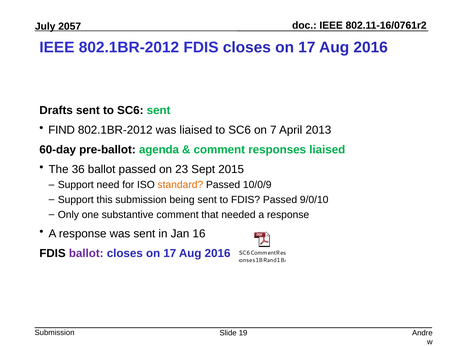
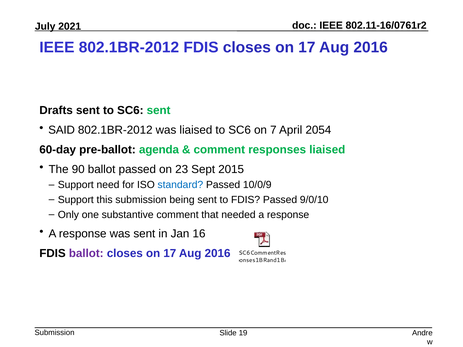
2057: 2057 -> 2021
FIND: FIND -> SAID
2013: 2013 -> 2054
36: 36 -> 90
standard colour: orange -> blue
